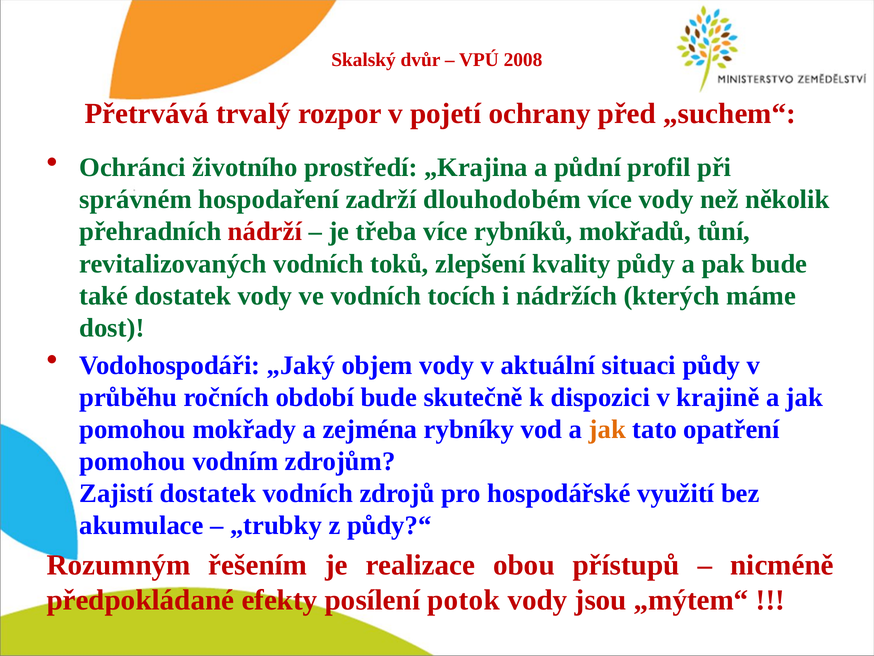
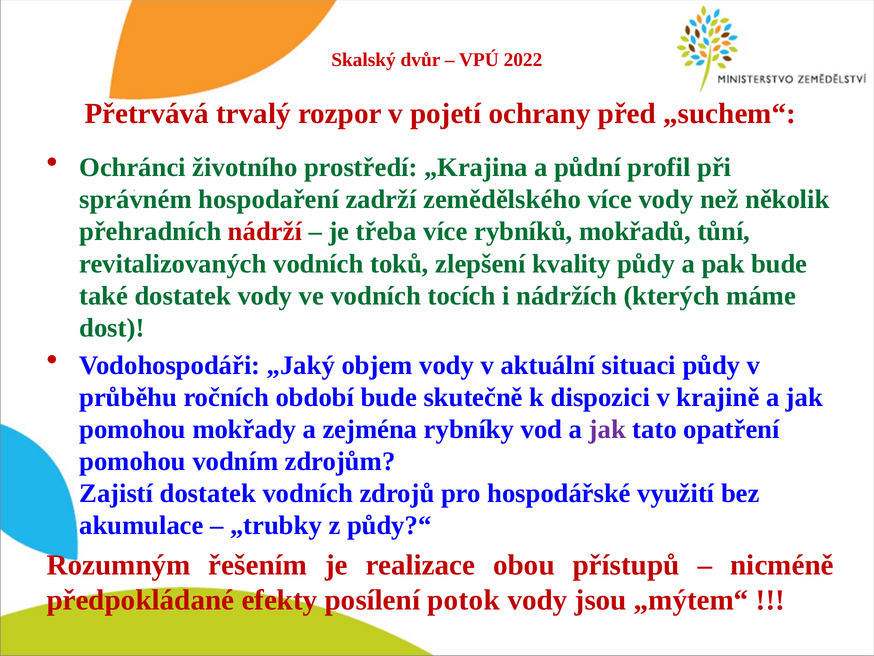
2008: 2008 -> 2022
dlouhodobém: dlouhodobém -> zemědělského
jak at (607, 429) colour: orange -> purple
